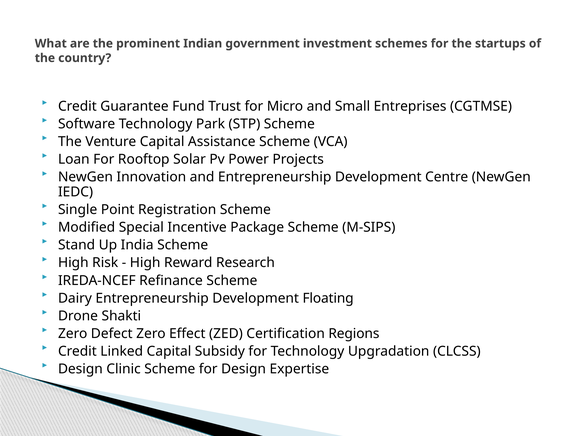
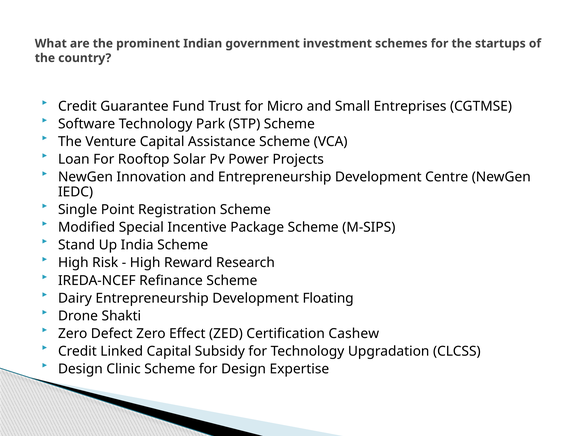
Regions: Regions -> Cashew
